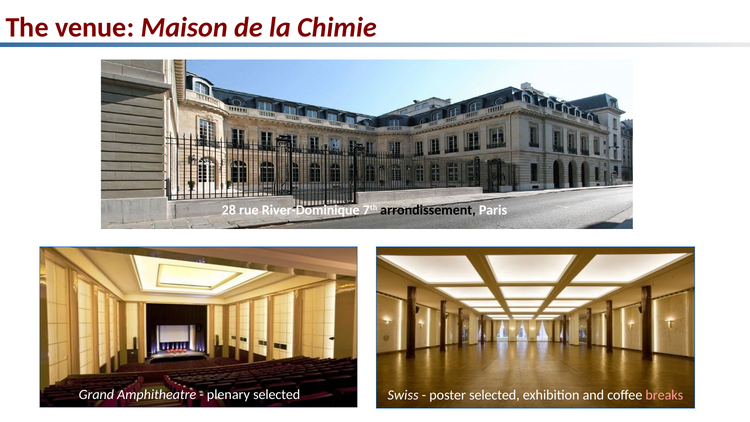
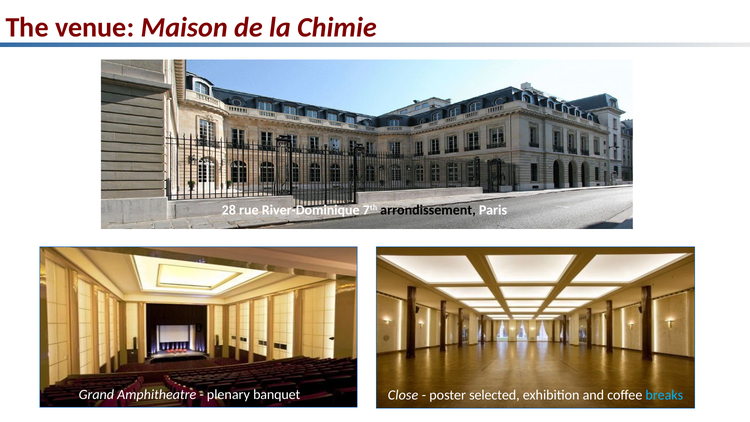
plenary selected: selected -> banquet
Swiss: Swiss -> Close
breaks colour: pink -> light blue
